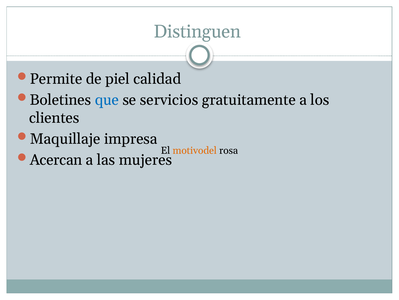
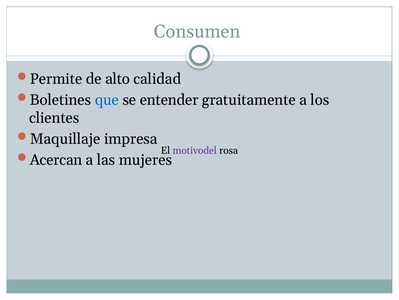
Distinguen: Distinguen -> Consumen
piel: piel -> alto
servicios: servicios -> entender
motivodel colour: orange -> purple
